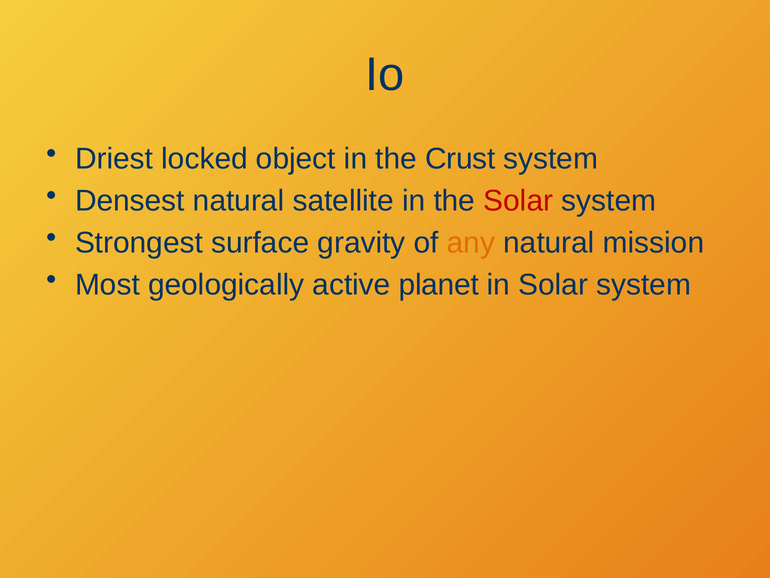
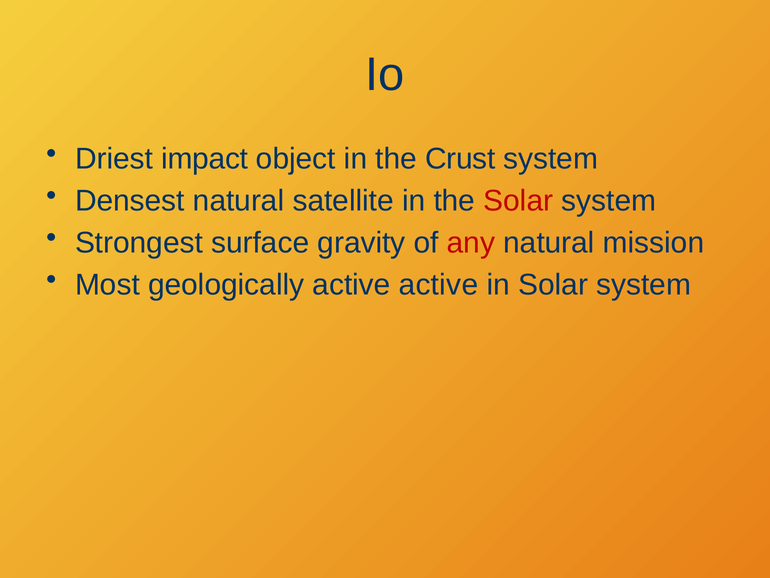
locked: locked -> impact
any colour: orange -> red
active planet: planet -> active
